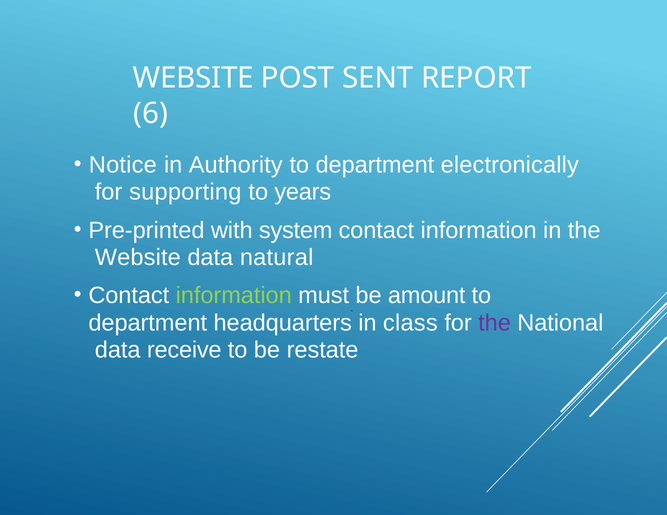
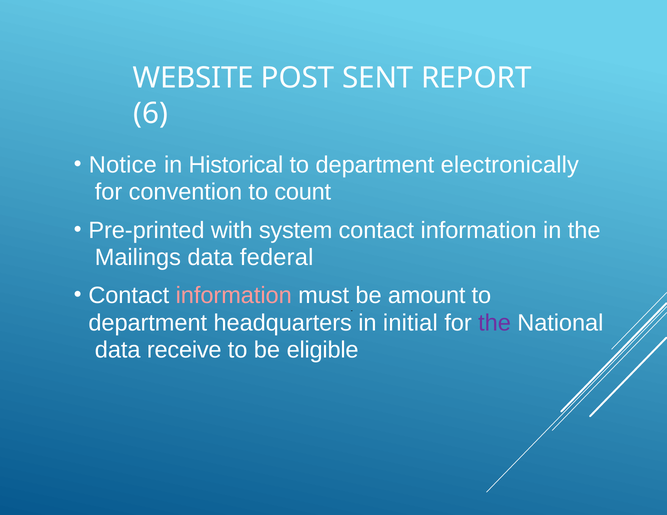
Authority: Authority -> Historical
supporting: supporting -> convention
years: years -> count
Website at (138, 258): Website -> Mailings
natural: natural -> federal
information at (234, 296) colour: light green -> pink
class: class -> initial
restate: restate -> eligible
